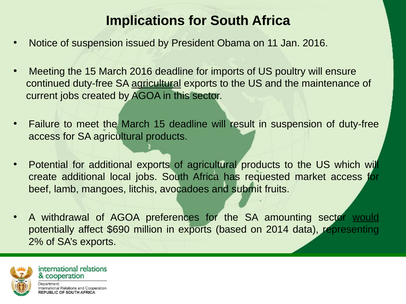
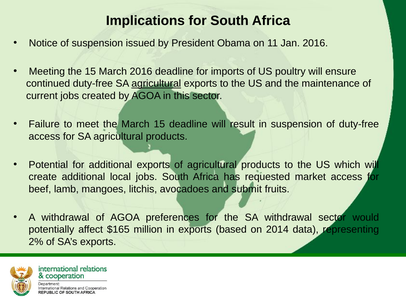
SA amounting: amounting -> withdrawal
would underline: present -> none
$690: $690 -> $165
